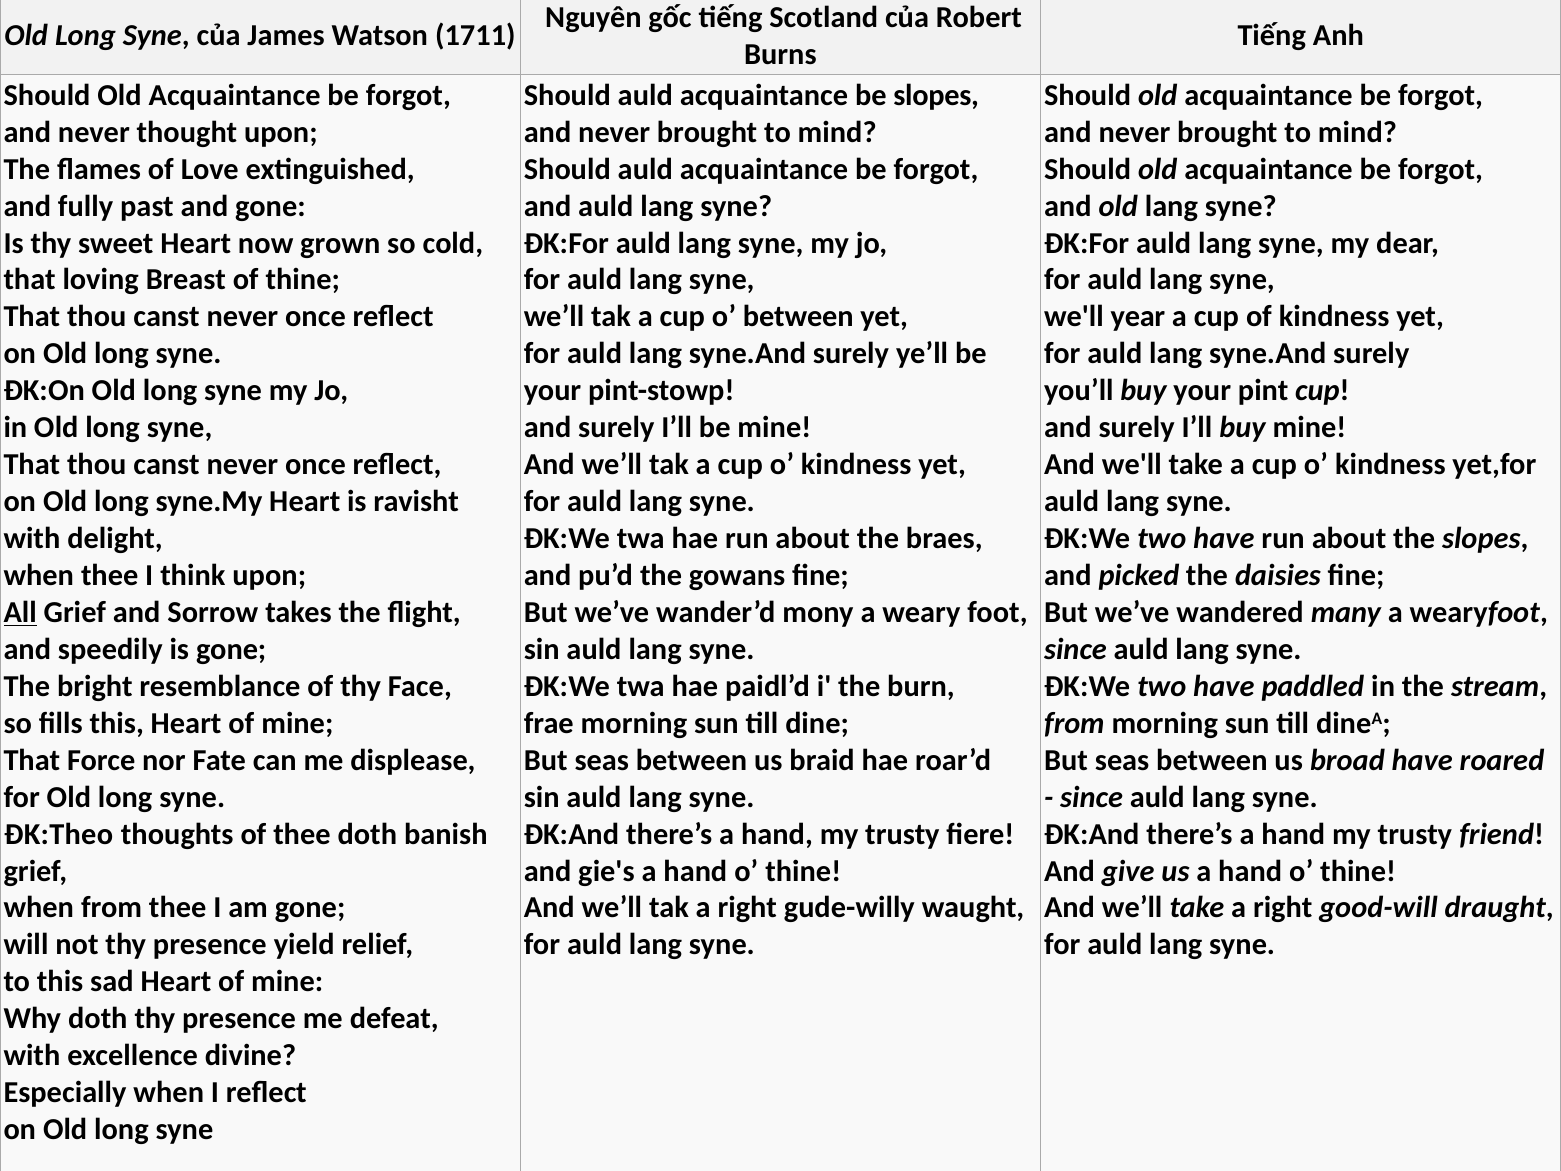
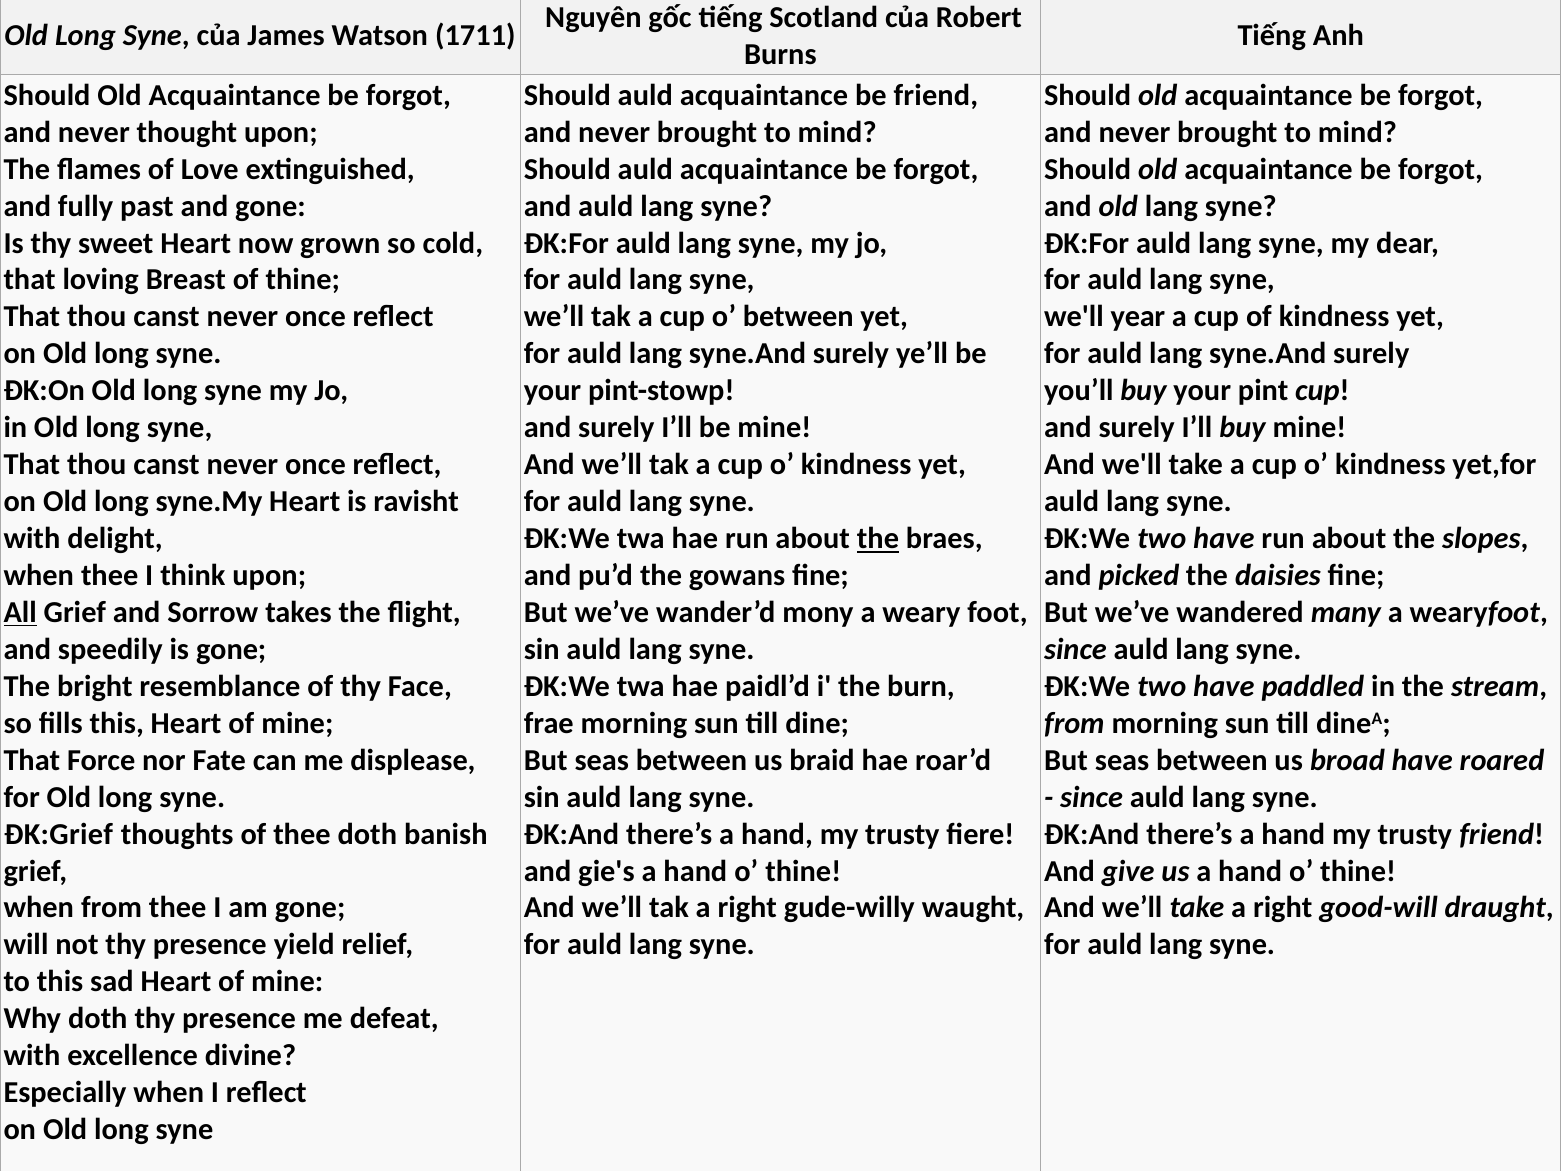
be slopes: slopes -> friend
the at (878, 538) underline: none -> present
ĐK:Theo: ĐK:Theo -> ĐK:Grief
